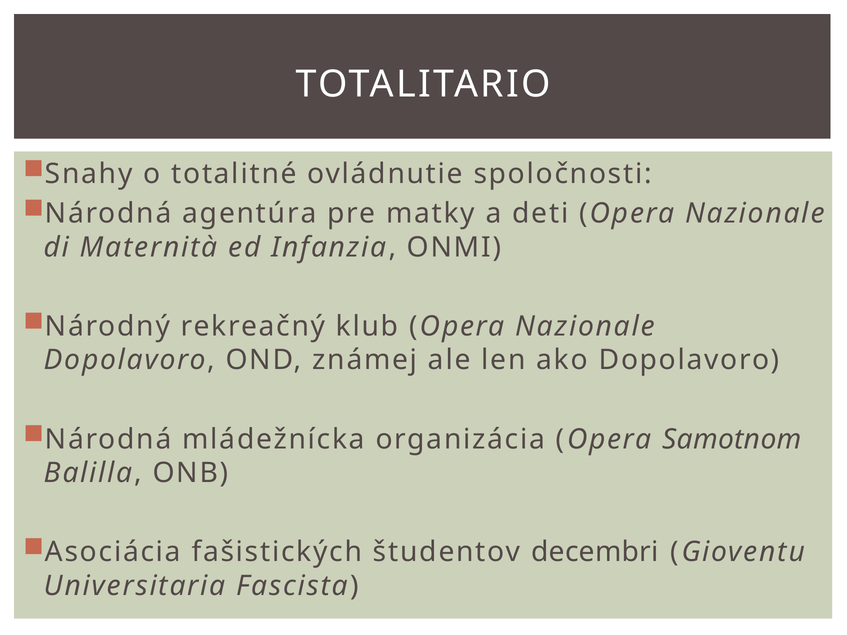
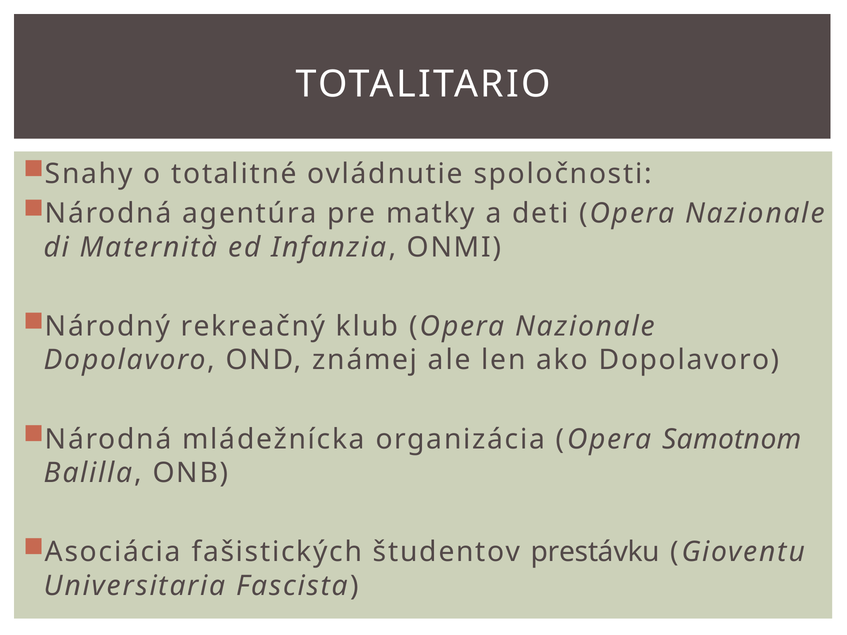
decembri: decembri -> prestávku
